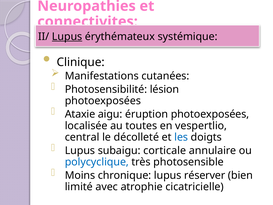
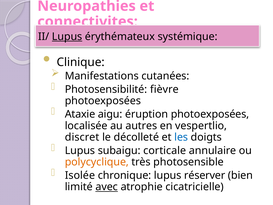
lésion: lésion -> fièvre
toutes: toutes -> autres
central: central -> discret
polycyclique colour: blue -> orange
Moins: Moins -> Isolée
avec underline: none -> present
